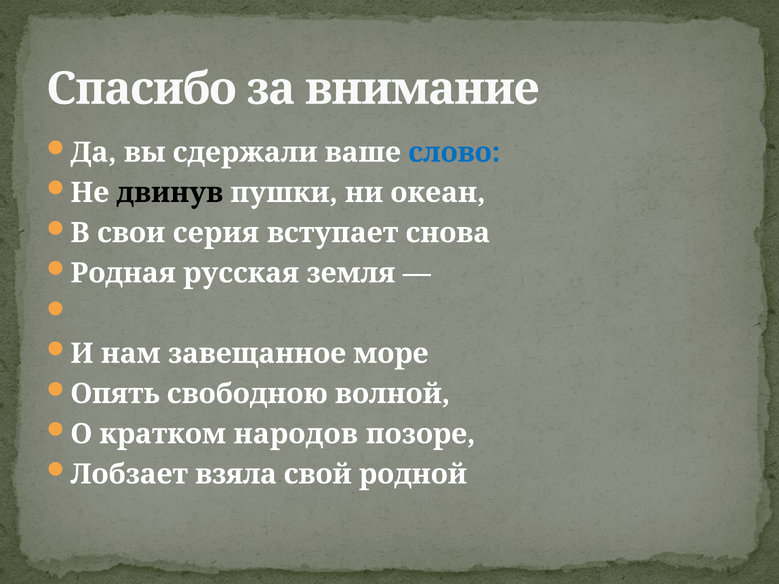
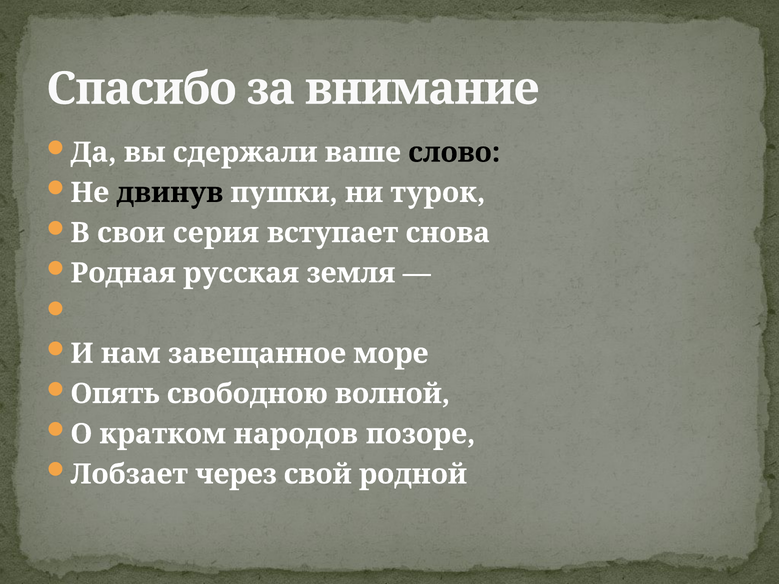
слово colour: blue -> black
океан: океан -> турок
взяла: взяла -> через
